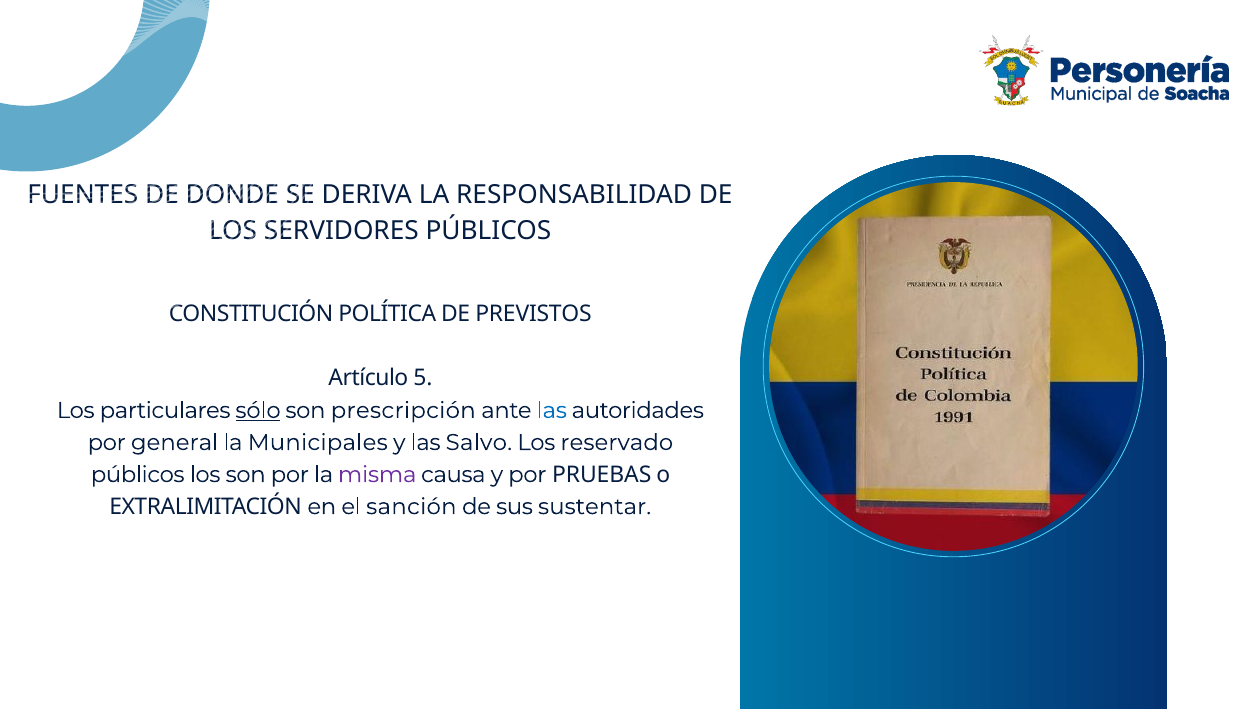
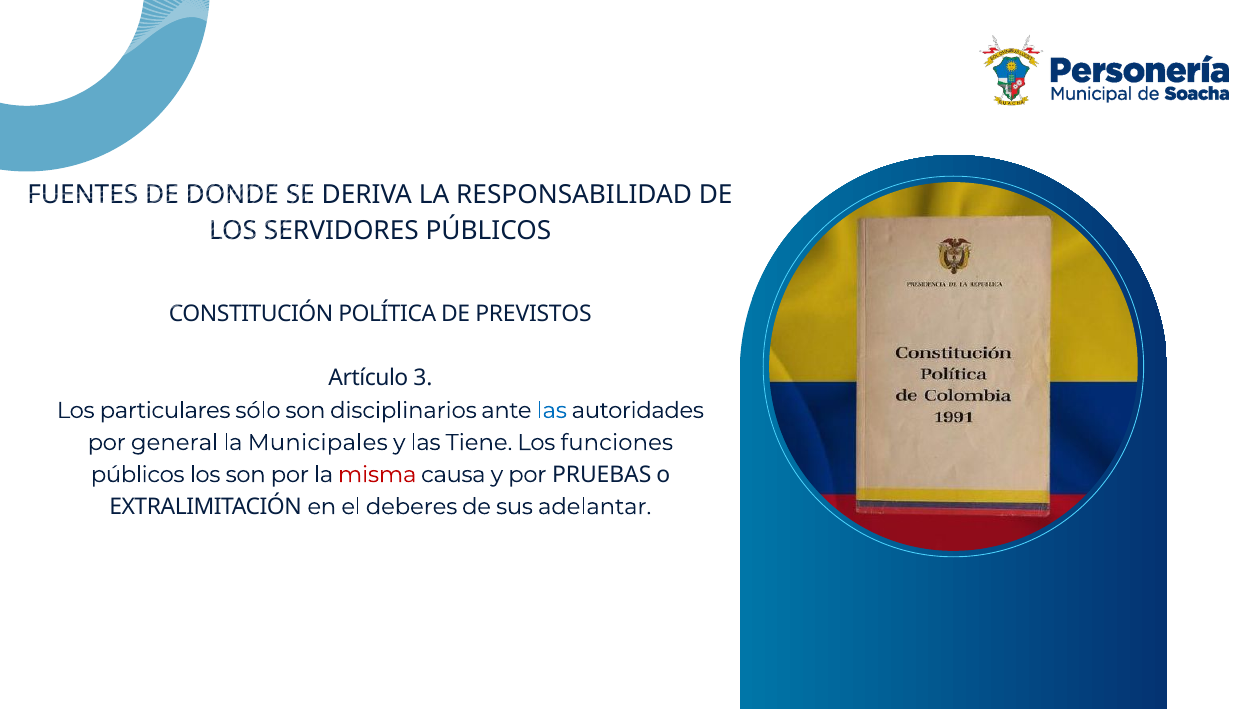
5: 5 -> 3
sólo underline: present -> none
prescripción: prescripción -> disciplinarios
Salvo: Salvo -> Tiene
reservado: reservado -> funciones
misma colour: purple -> red
sanción: sanción -> deberes
sustentar: sustentar -> adelantar
